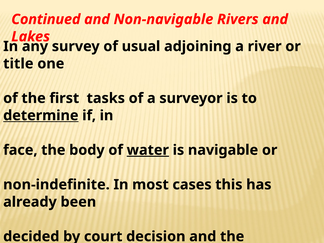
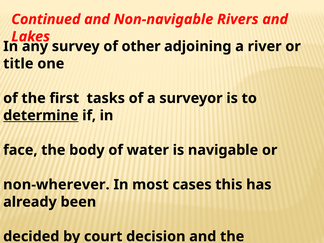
usual: usual -> other
water underline: present -> none
non-indefinite: non-indefinite -> non-wherever
